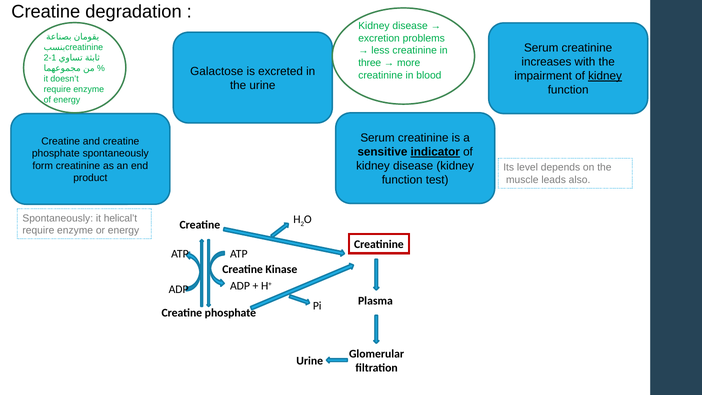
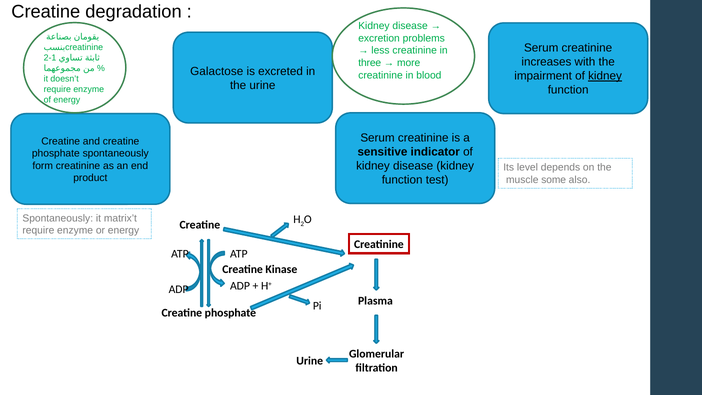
indicator underline: present -> none
leads: leads -> some
helical’t: helical’t -> matrix’t
